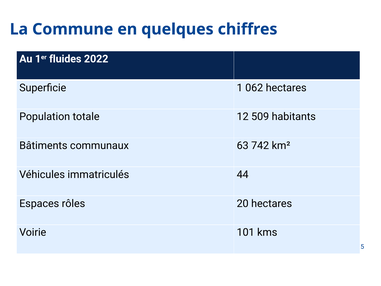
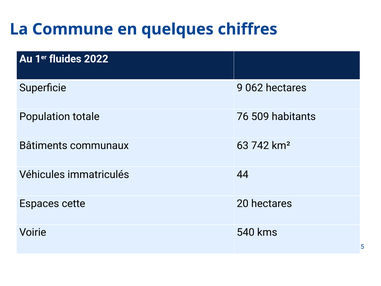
1: 1 -> 9
12: 12 -> 76
rôles: rôles -> cette
101: 101 -> 540
